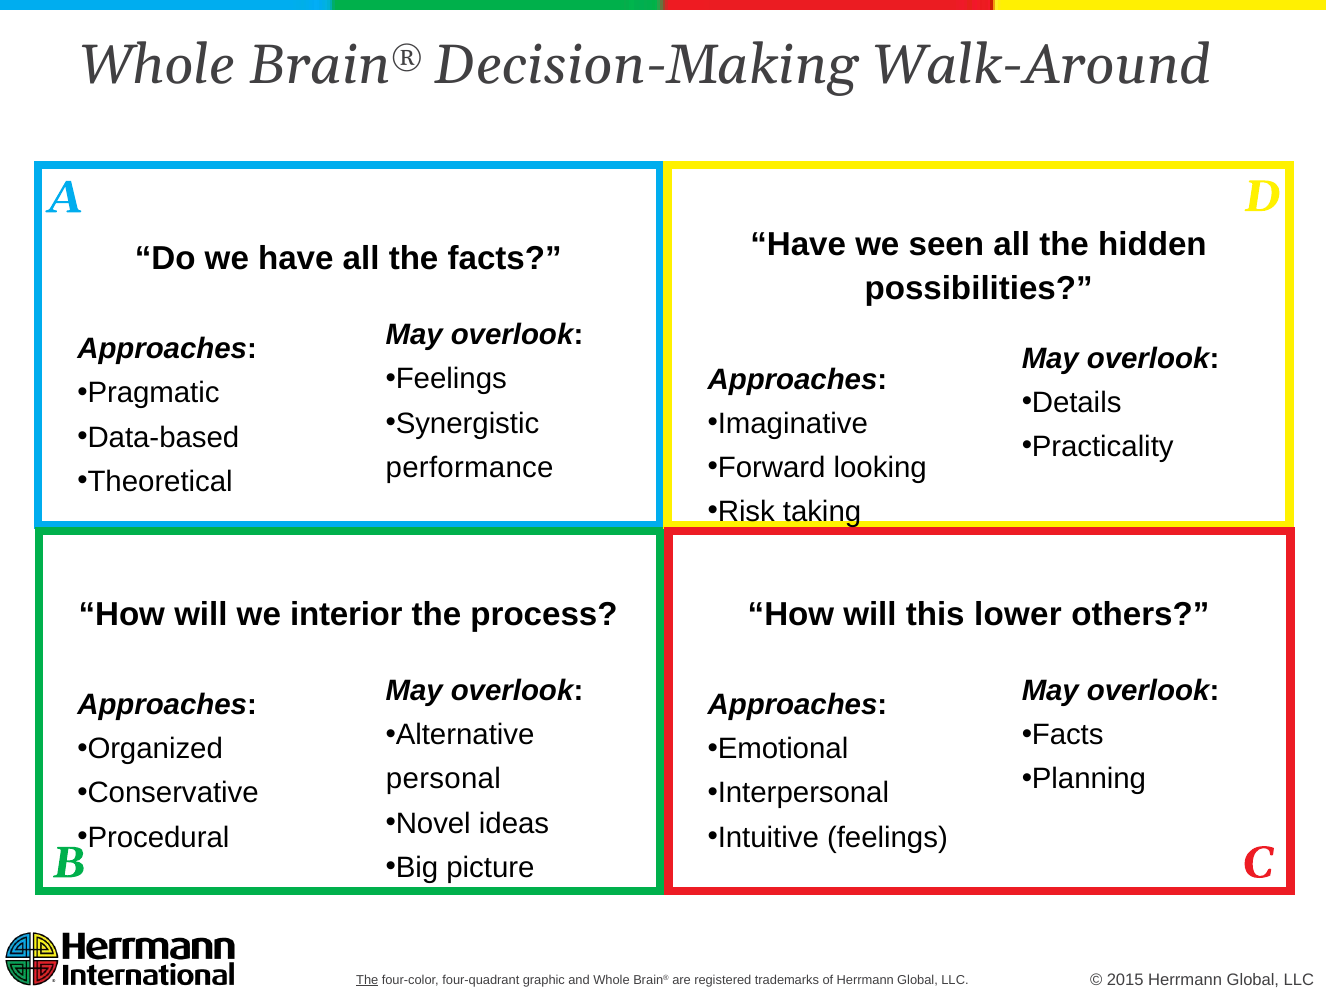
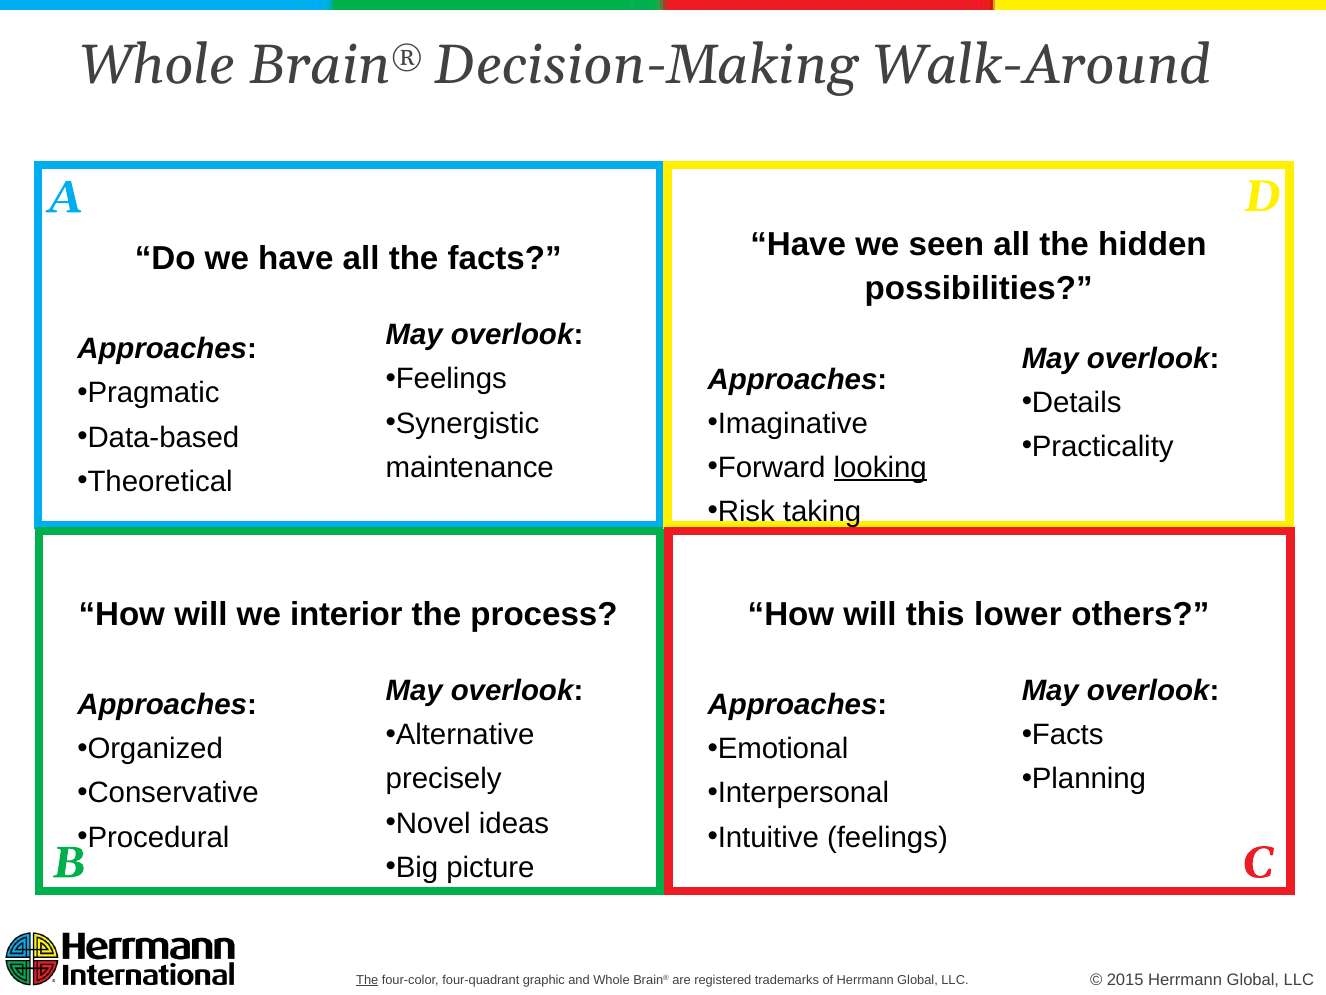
looking underline: none -> present
performance: performance -> maintenance
personal: personal -> precisely
